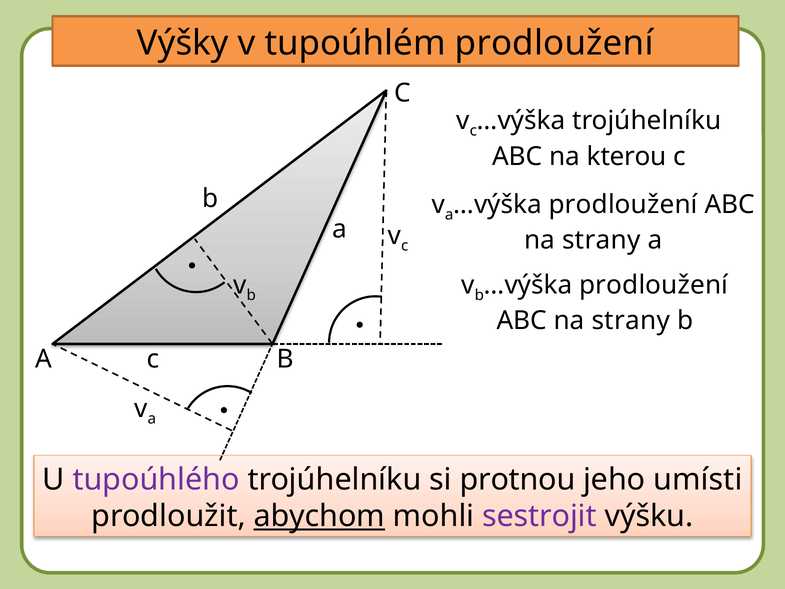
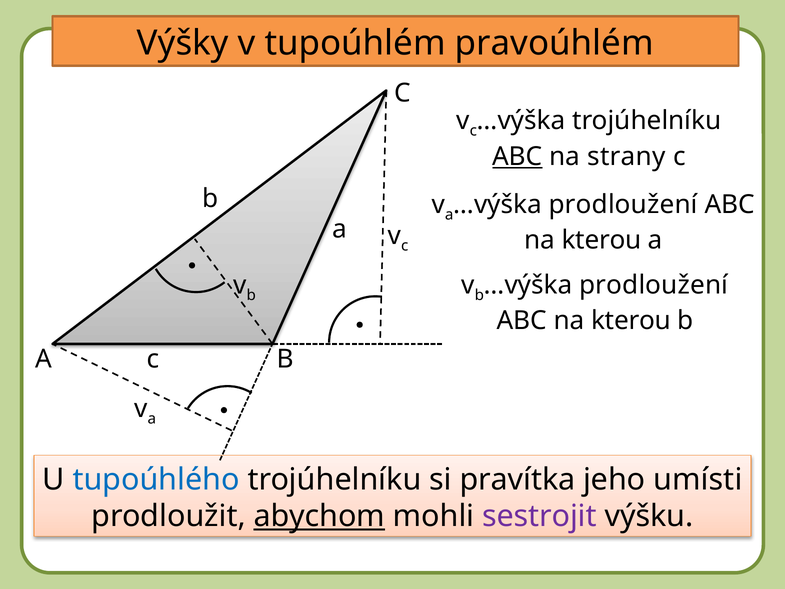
tupoúhlém prodloužení: prodloužení -> pravoúhlém
ABC at (517, 156) underline: none -> present
kterou: kterou -> strany
strany at (601, 240): strany -> kterou
strany at (631, 321): strany -> kterou
tupoúhlého colour: purple -> blue
protnou: protnou -> pravítka
